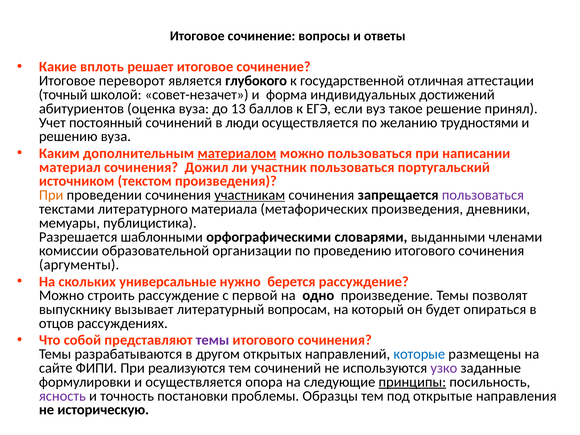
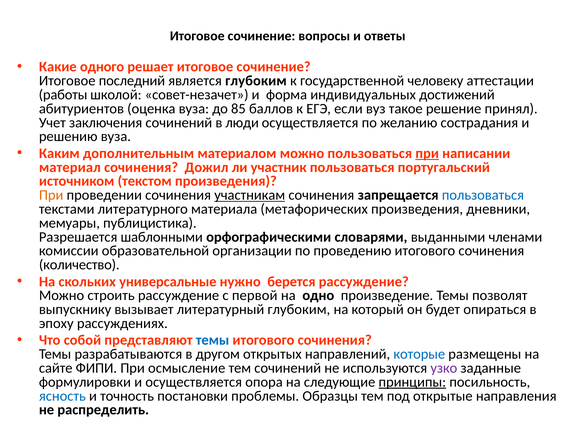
вплоть: вплоть -> одного
переворот: переворот -> последний
является глубокого: глубокого -> глубоким
отличная: отличная -> человеку
точный: точный -> работы
13: 13 -> 85
постоянный: постоянный -> заключения
трудностями: трудностями -> сострадания
материалом underline: present -> none
при at (427, 153) underline: none -> present
пользоваться at (483, 195) colour: purple -> blue
аргументы: аргументы -> количество
литературный вопросам: вопросам -> глубоким
отцов: отцов -> эпоху
темы at (213, 340) colour: purple -> blue
реализуются: реализуются -> осмысление
ясность colour: purple -> blue
историческую: историческую -> распределить
